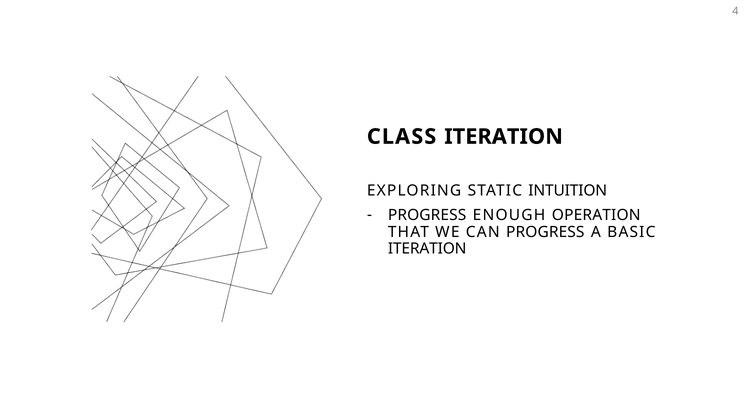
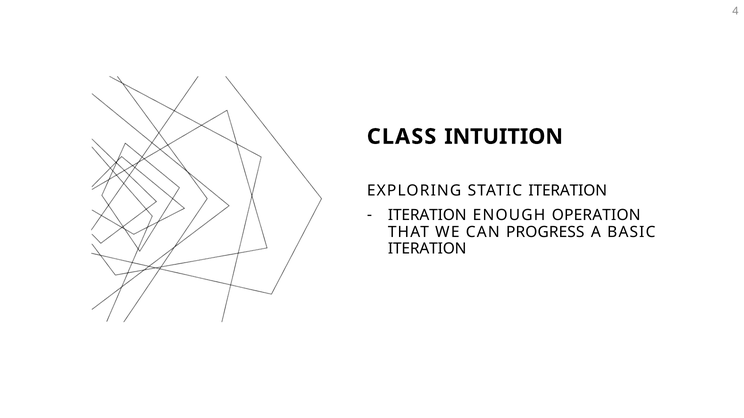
CLASS ITERATION: ITERATION -> INTUITION
STATIC INTUITION: INTUITION -> ITERATION
PROGRESS at (427, 216): PROGRESS -> ITERATION
